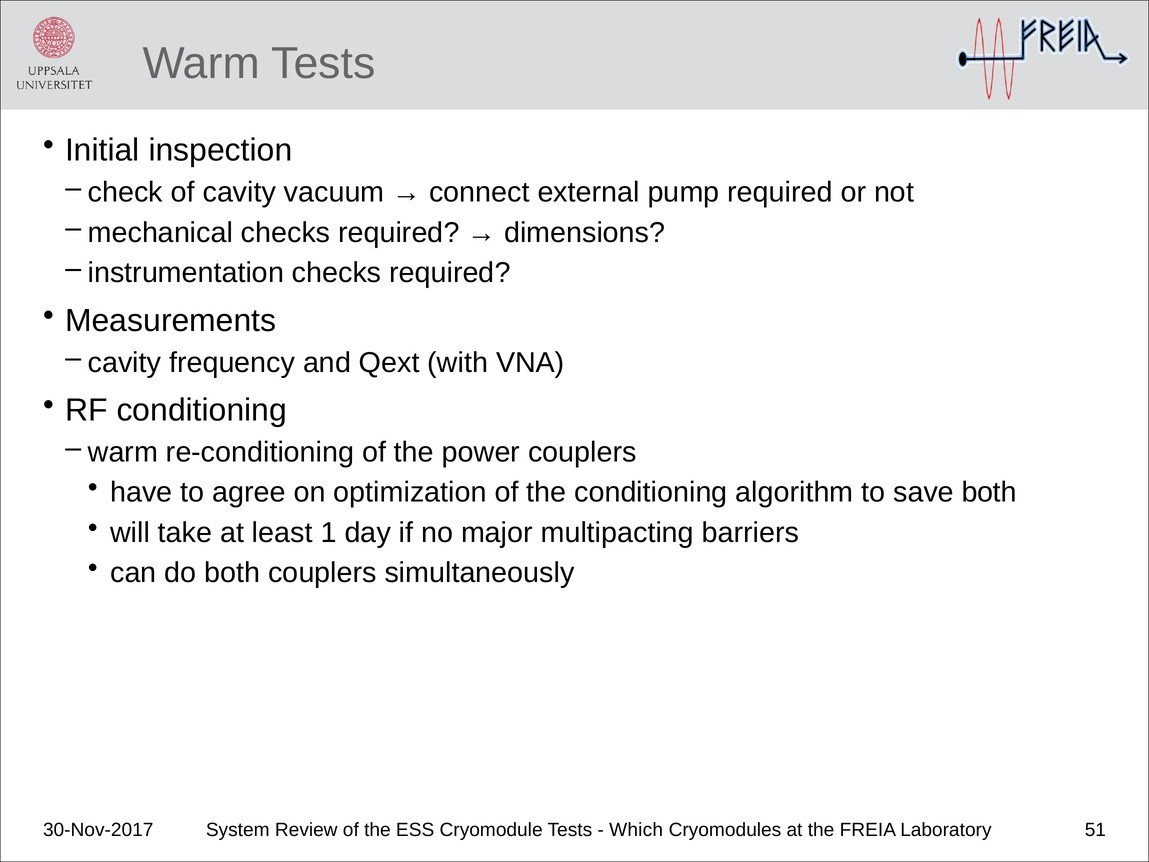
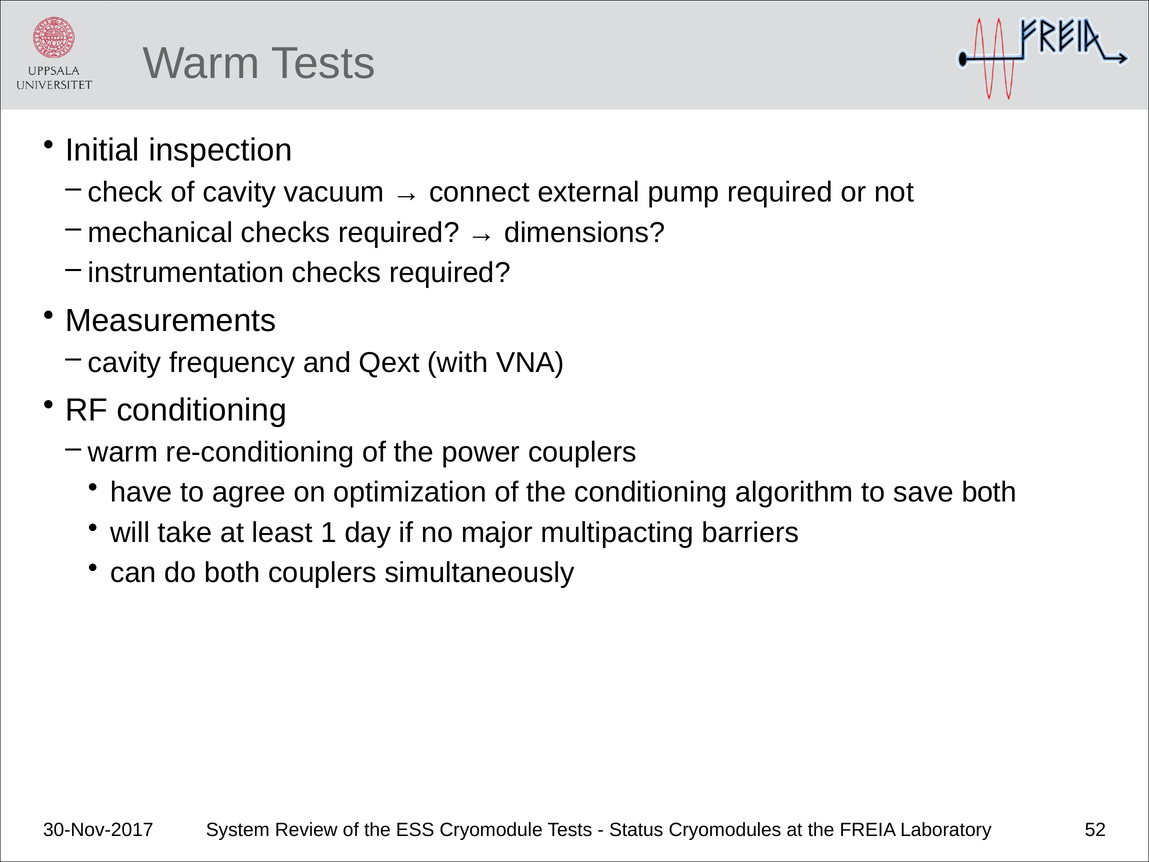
Which: Which -> Status
51: 51 -> 52
